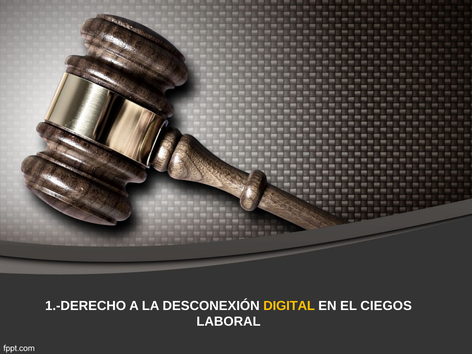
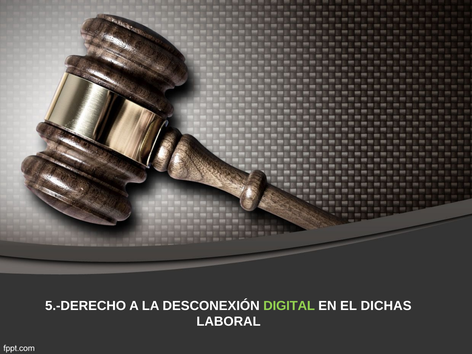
1.-DERECHO: 1.-DERECHO -> 5.-DERECHO
DIGITAL colour: yellow -> light green
CIEGOS: CIEGOS -> DICHAS
